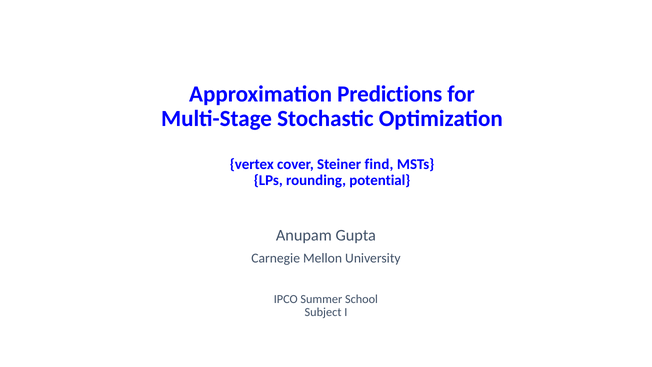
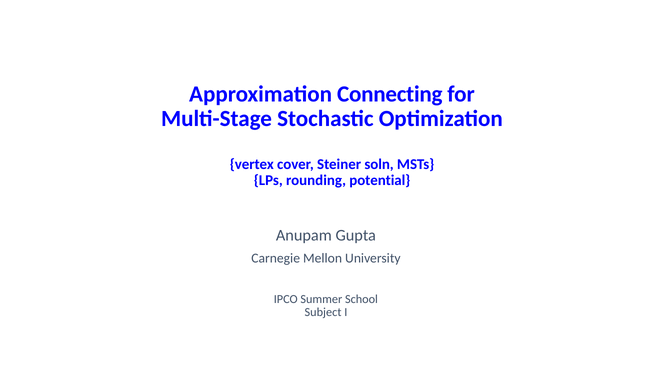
Predictions: Predictions -> Connecting
find: find -> soln
